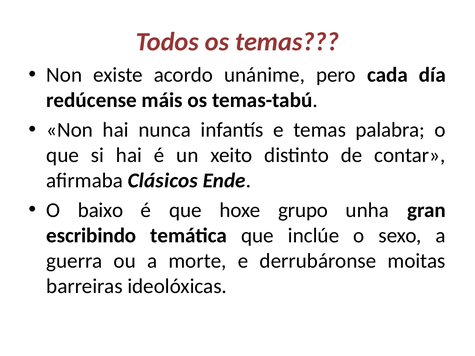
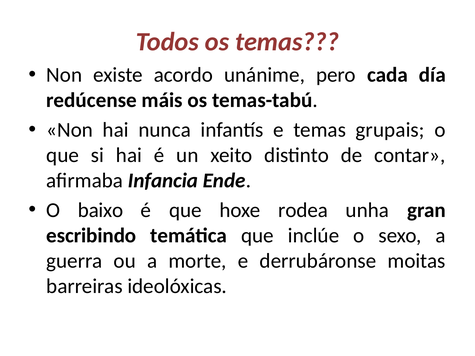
palabra: palabra -> grupais
Clásicos: Clásicos -> Infancia
grupo: grupo -> rodea
